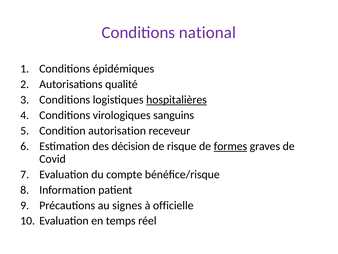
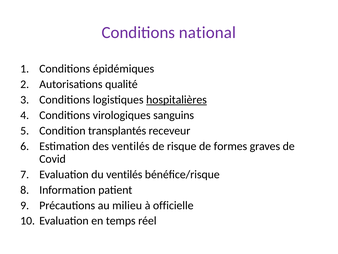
autorisation: autorisation -> transplantés
des décision: décision -> ventilés
formes underline: present -> none
du compte: compte -> ventilés
signes: signes -> milieu
